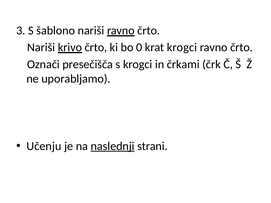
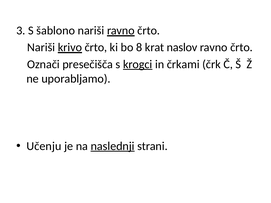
0: 0 -> 8
krat krogci: krogci -> naslov
krogci at (138, 64) underline: none -> present
